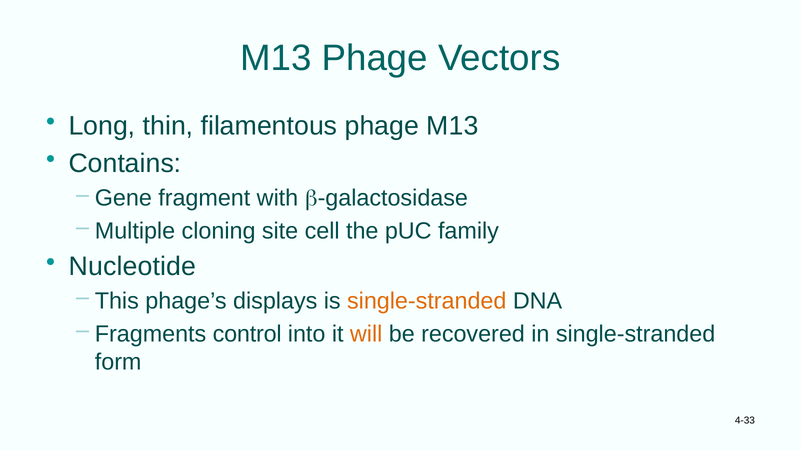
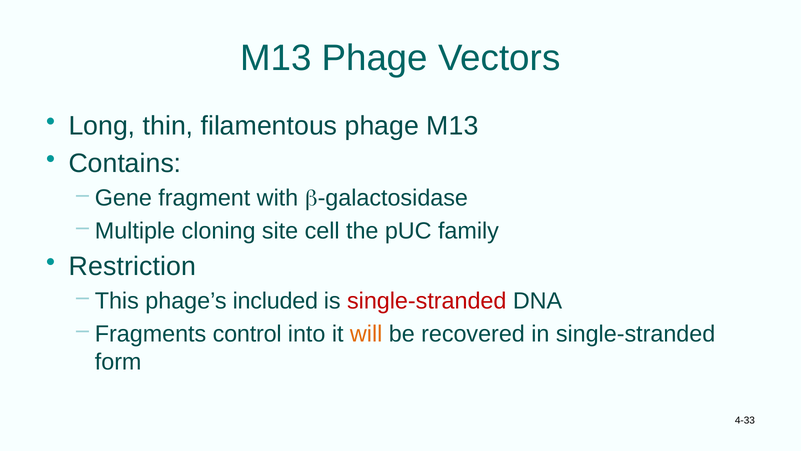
Nucleotide: Nucleotide -> Restriction
displays: displays -> included
single-stranded at (427, 301) colour: orange -> red
